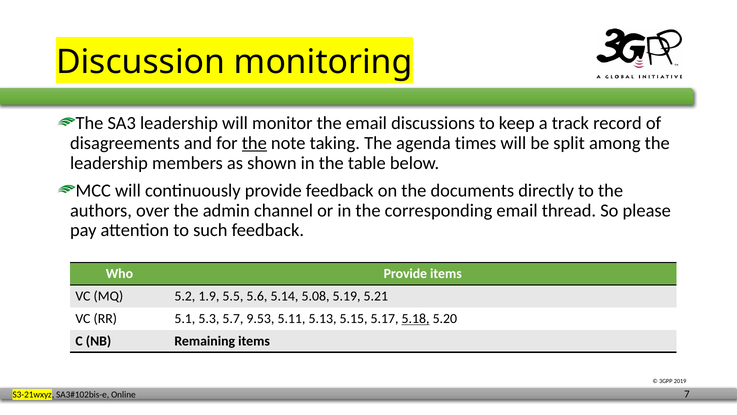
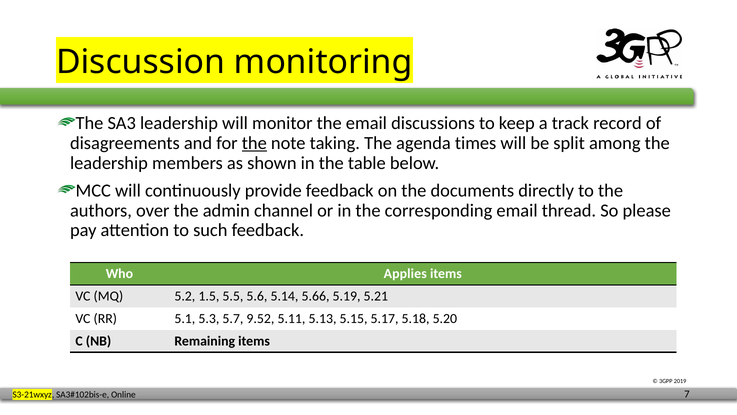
Who Provide: Provide -> Applies
1.9: 1.9 -> 1.5
5.08: 5.08 -> 5.66
9.53: 9.53 -> 9.52
5.18 underline: present -> none
